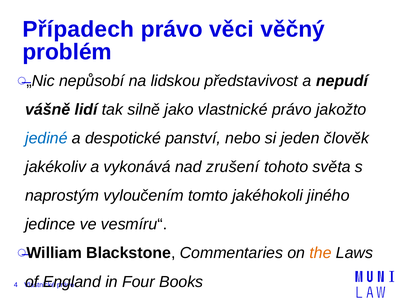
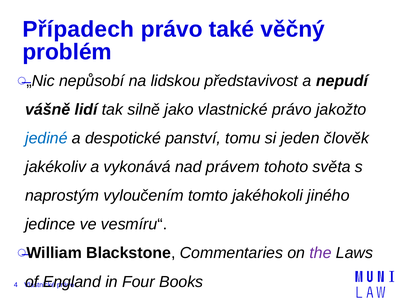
věci: věci -> také
nebo: nebo -> tomu
zrušení: zrušení -> právem
the colour: orange -> purple
